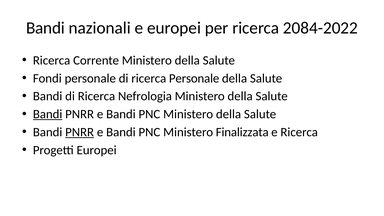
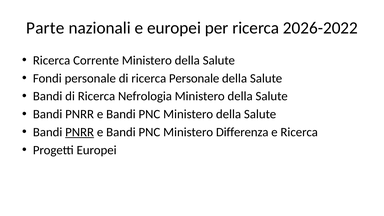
Bandi at (45, 28): Bandi -> Parte
2084-2022: 2084-2022 -> 2026-2022
Bandi at (48, 114) underline: present -> none
Finalizzata: Finalizzata -> Differenza
